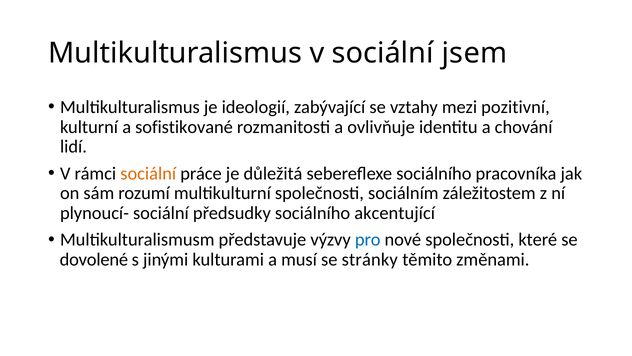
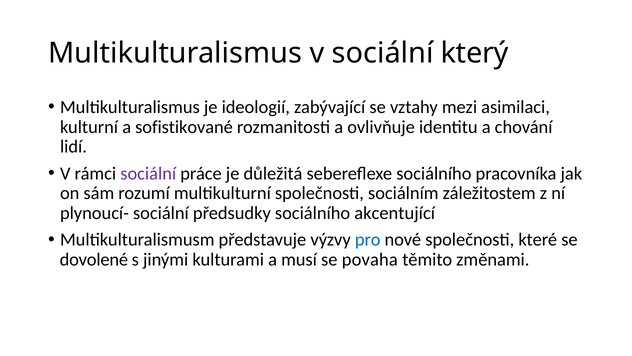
jsem: jsem -> který
pozitivní: pozitivní -> asimilaci
sociální at (148, 173) colour: orange -> purple
stránky: stránky -> povaha
